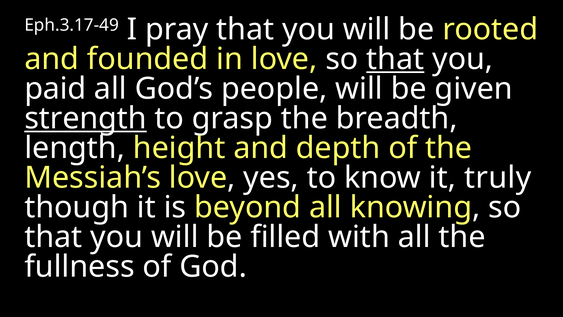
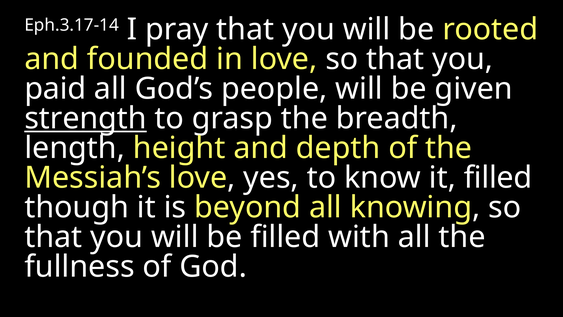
Eph.3.17-49: Eph.3.17-49 -> Eph.3.17-14
that at (395, 59) underline: present -> none
it truly: truly -> filled
